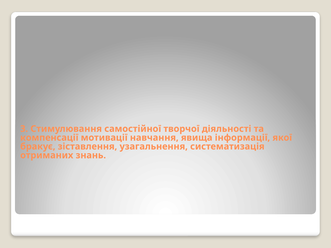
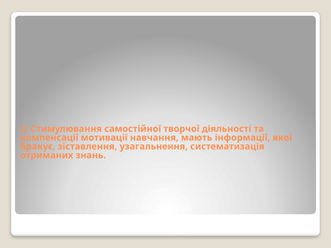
явища: явища -> мають
